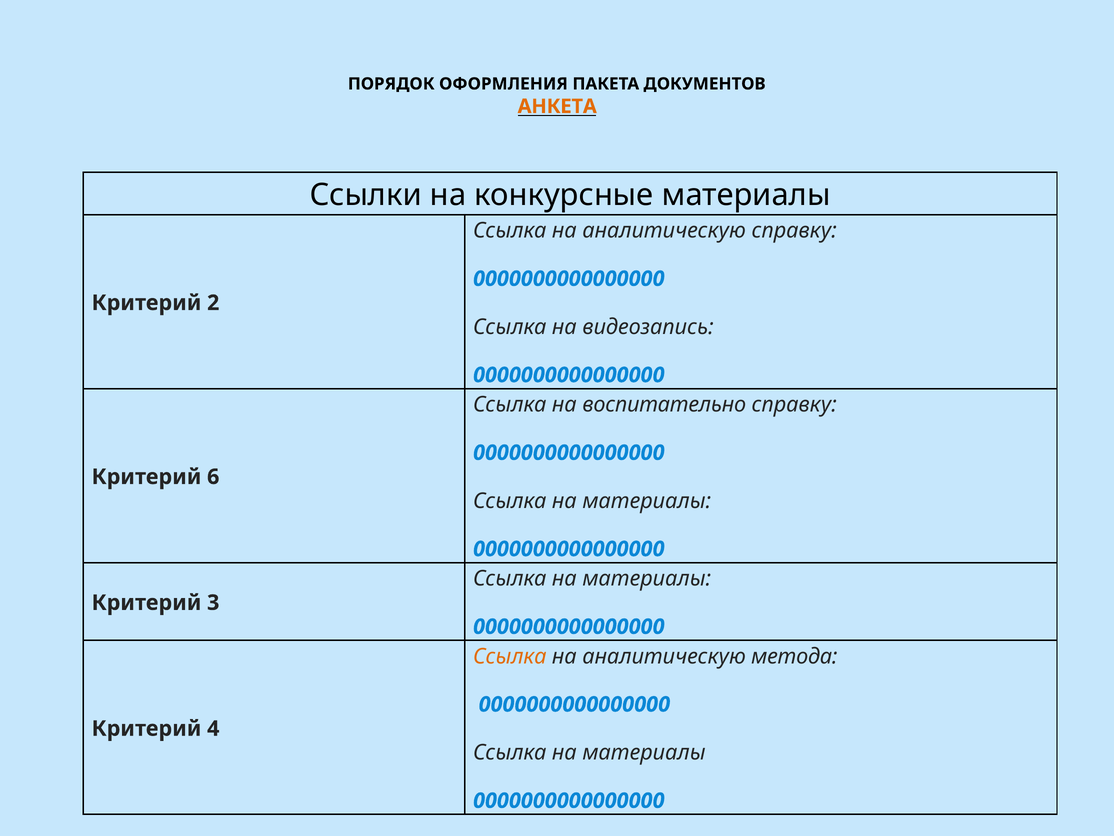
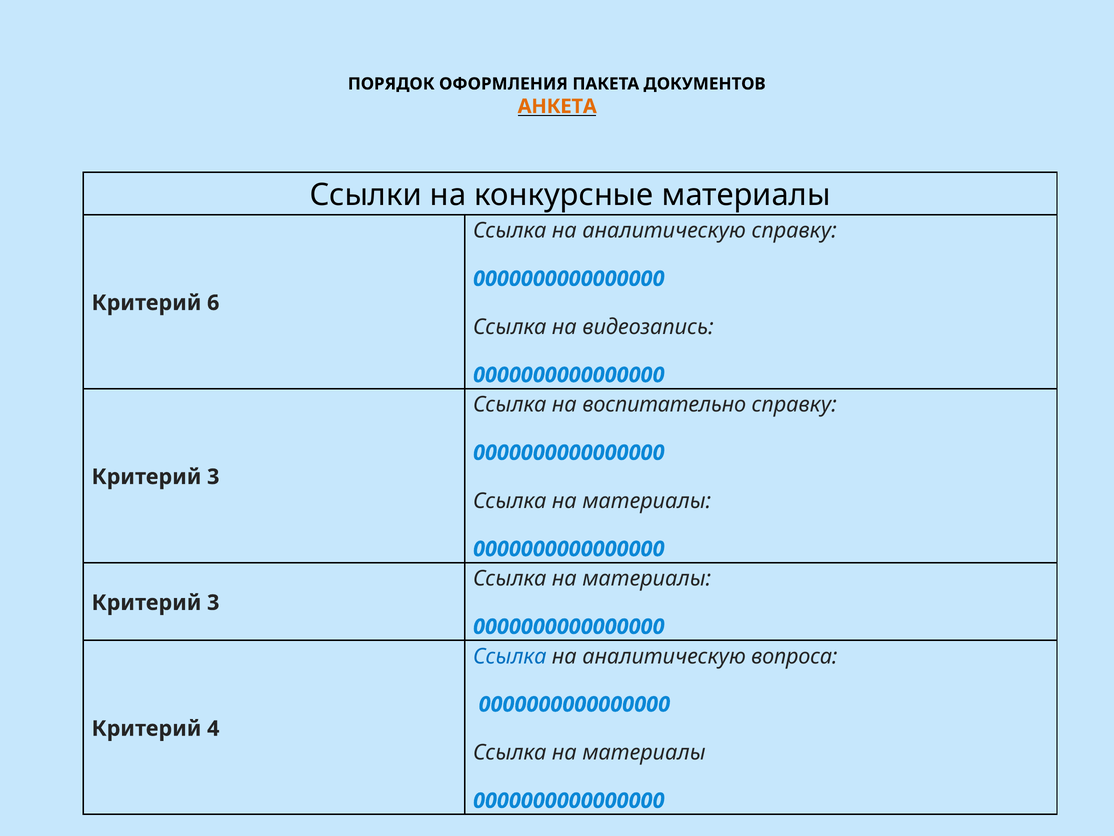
2: 2 -> 6
6 at (213, 477): 6 -> 3
Ссылка at (510, 656) colour: orange -> blue
метода: метода -> вопроса
